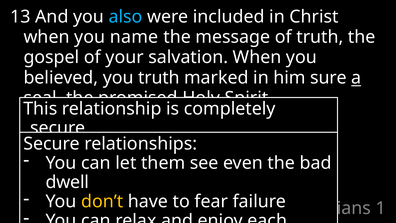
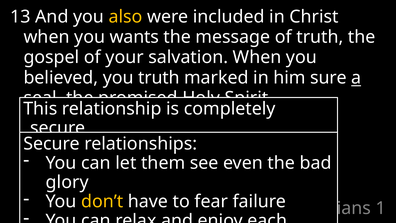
also colour: light blue -> yellow
name: name -> wants
dwell: dwell -> glory
